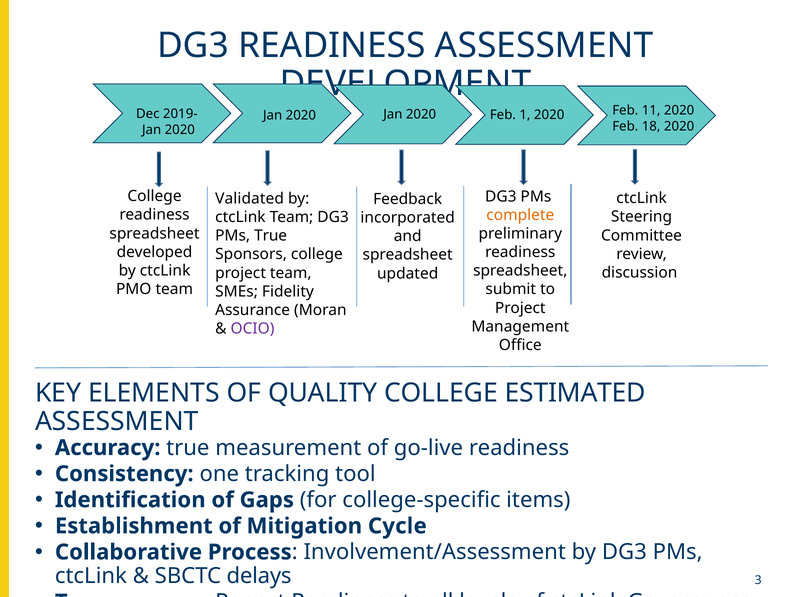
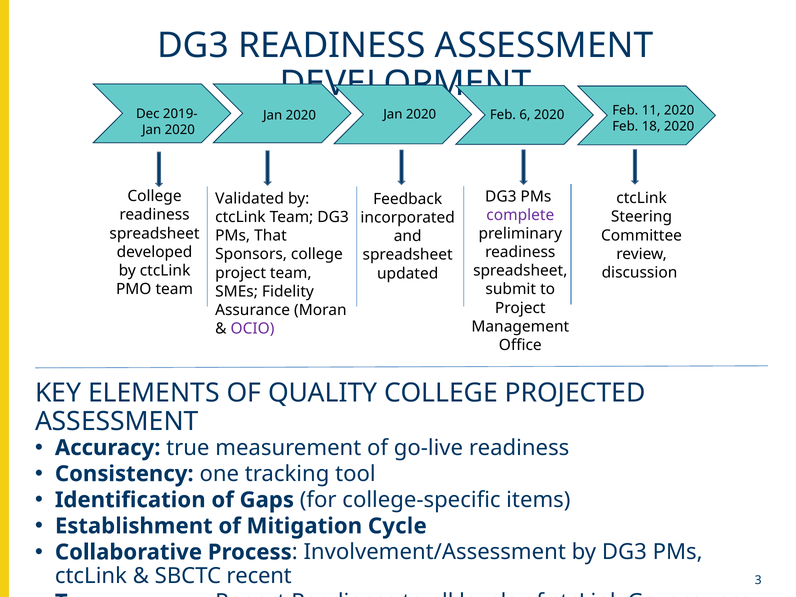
1: 1 -> 6
complete colour: orange -> purple
PMs True: True -> That
ESTIMATED: ESTIMATED -> PROJECTED
delays: delays -> recent
